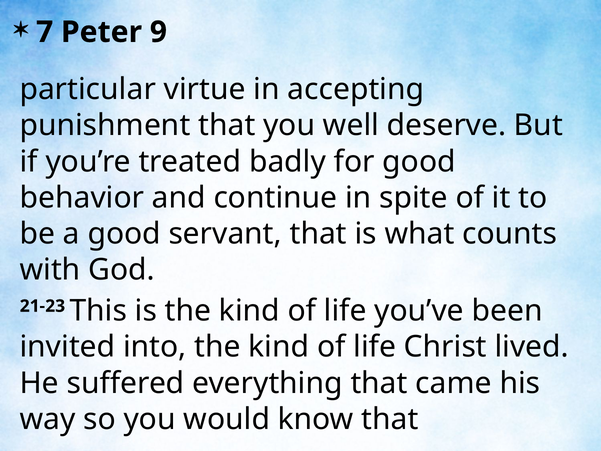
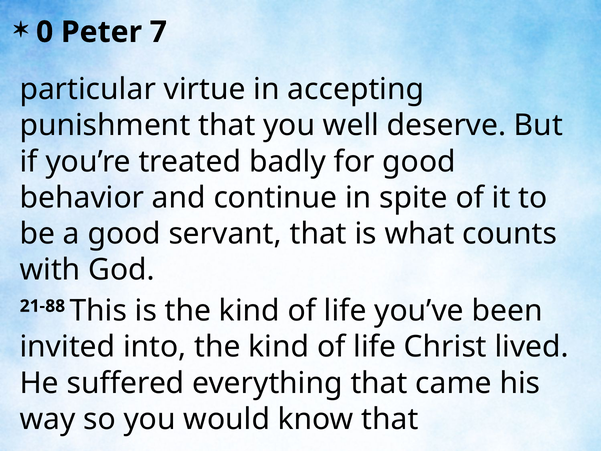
7: 7 -> 0
9: 9 -> 7
21-23: 21-23 -> 21-88
